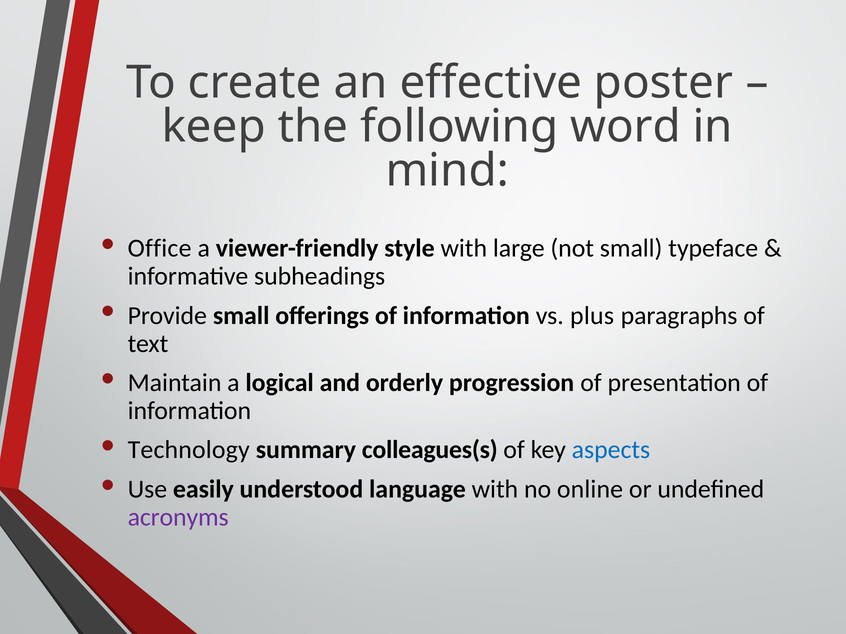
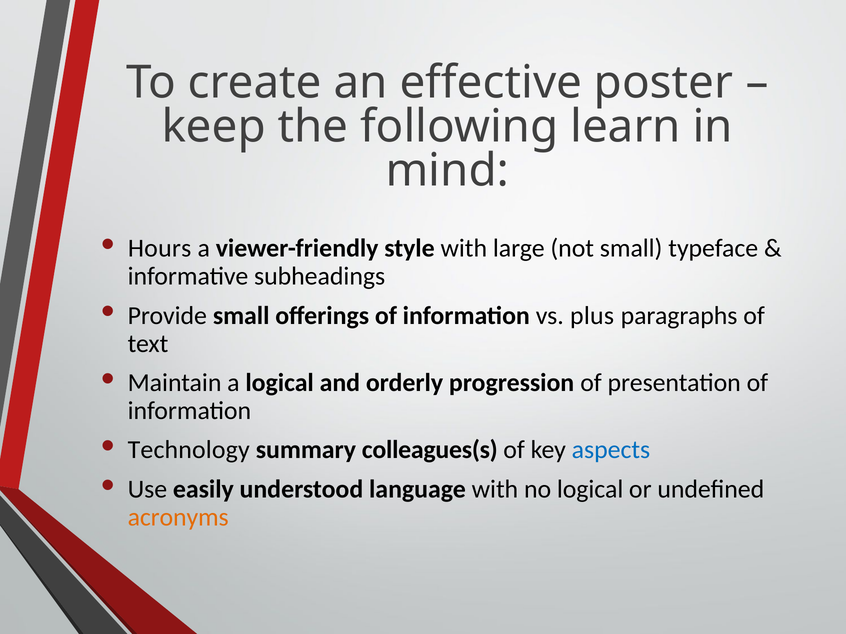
word: word -> learn
Office: Office -> Hours
no online: online -> logical
acronyms colour: purple -> orange
